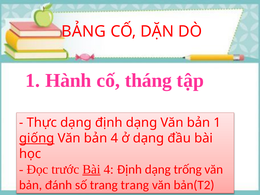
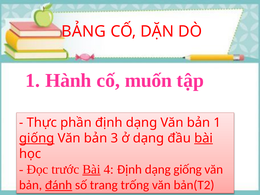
tháng: tháng -> muốn
Thực dạng: dạng -> phần
bản 4: 4 -> 3
bài at (204, 138) underline: none -> present
dạng trống: trống -> giống
đánh underline: none -> present
trang trang: trang -> trống
